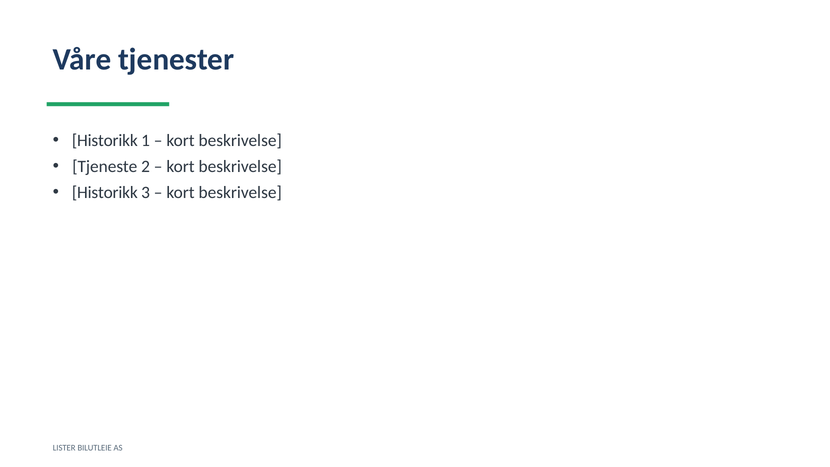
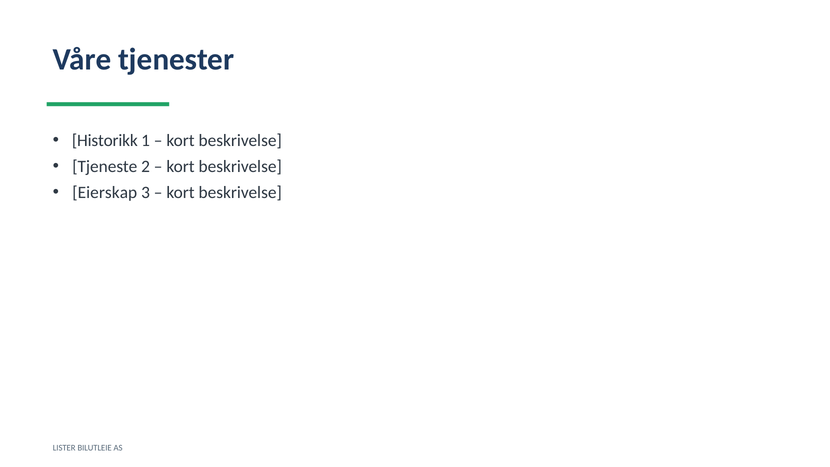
Historikk at (105, 192): Historikk -> Eierskap
